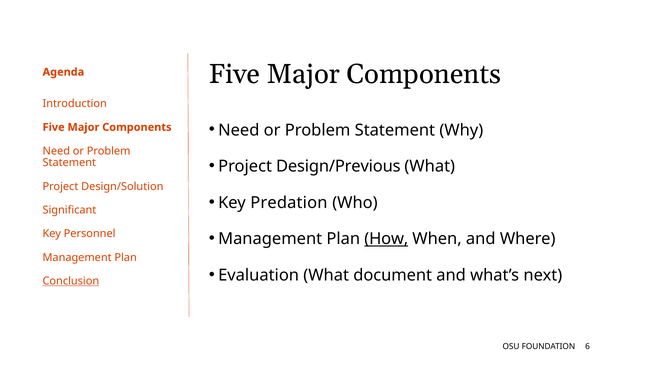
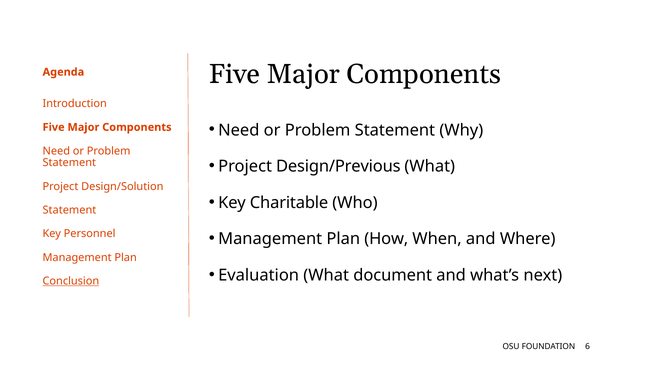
Predation: Predation -> Charitable
Significant at (69, 210): Significant -> Statement
How underline: present -> none
